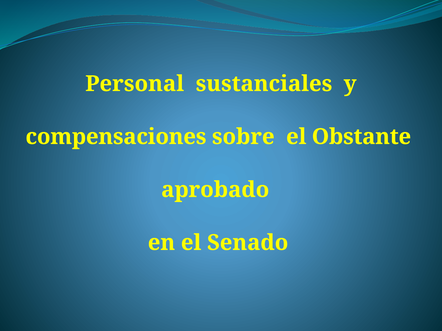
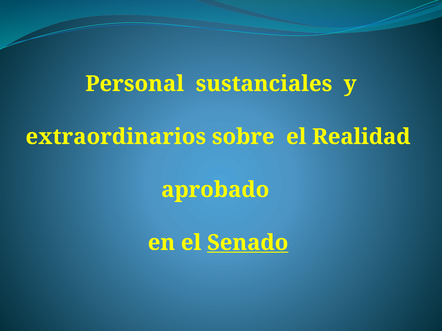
compensaciones: compensaciones -> extraordinarios
Obstante: Obstante -> Realidad
Senado underline: none -> present
